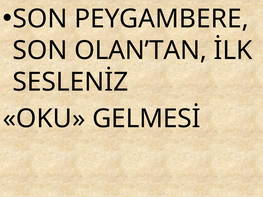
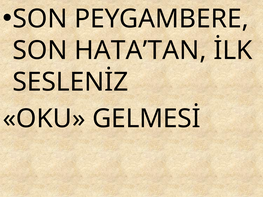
OLAN’TAN: OLAN’TAN -> HATA’TAN
